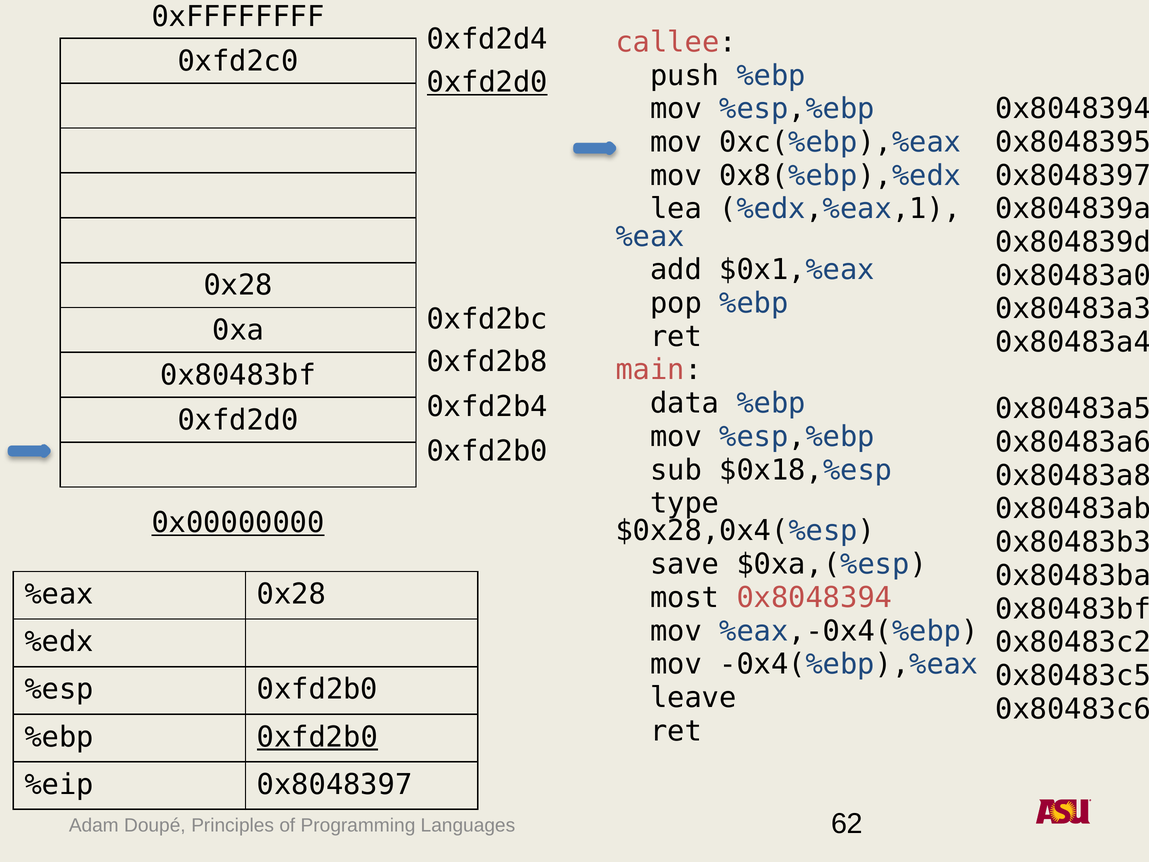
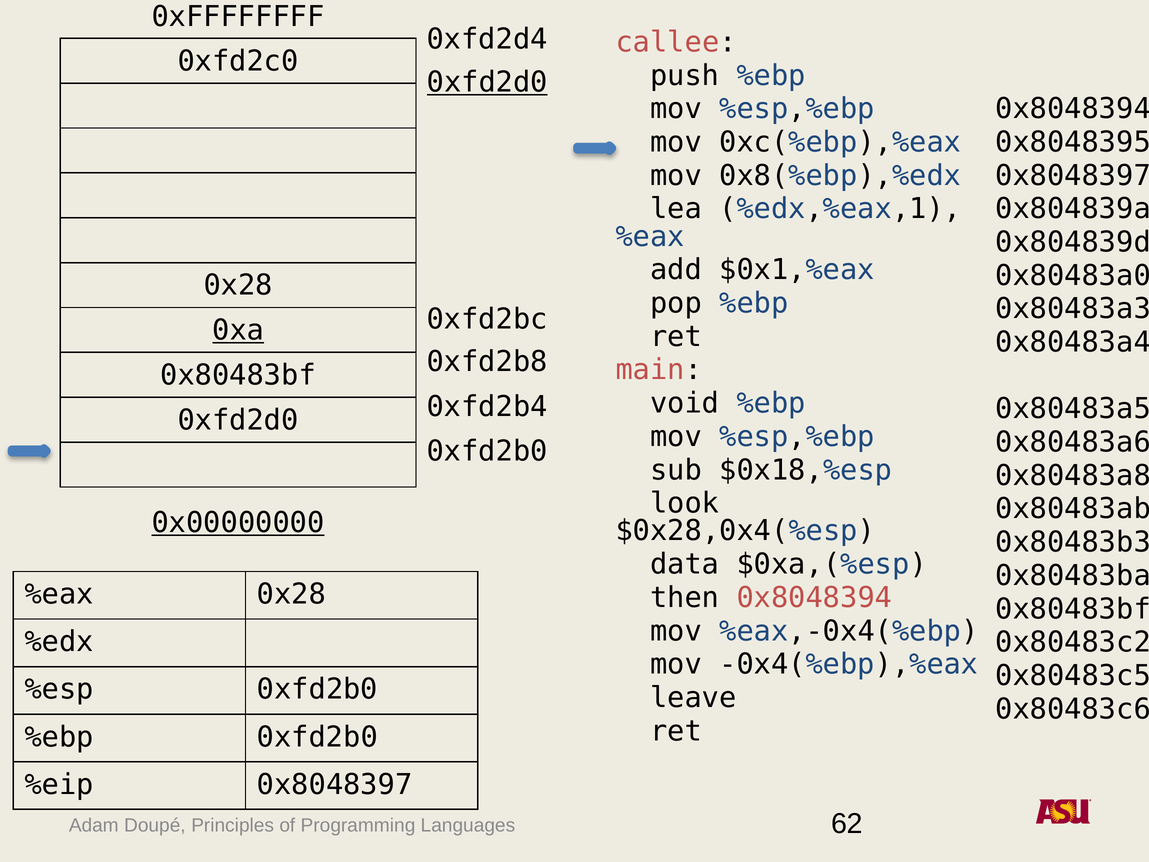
0xa underline: none -> present
data: data -> void
type: type -> look
save: save -> data
most: most -> then
0xfd2b0 at (317, 737) underline: present -> none
